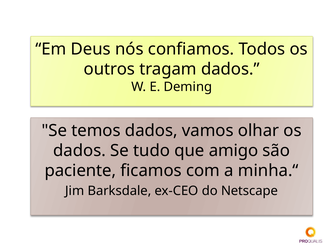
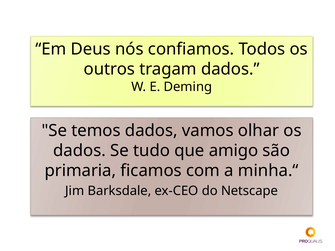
paciente: paciente -> primaria
